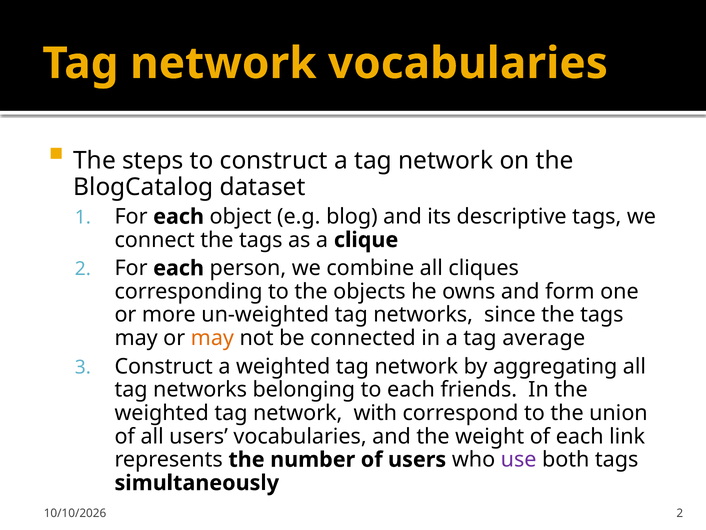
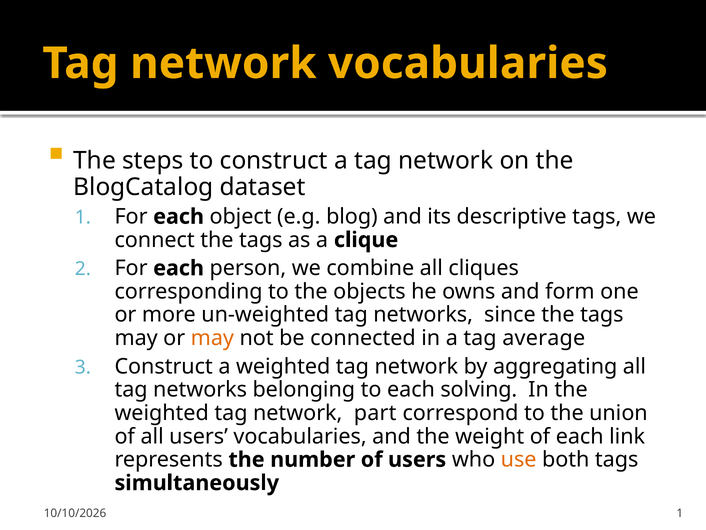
friends: friends -> solving
with: with -> part
use colour: purple -> orange
2 at (680, 513): 2 -> 1
